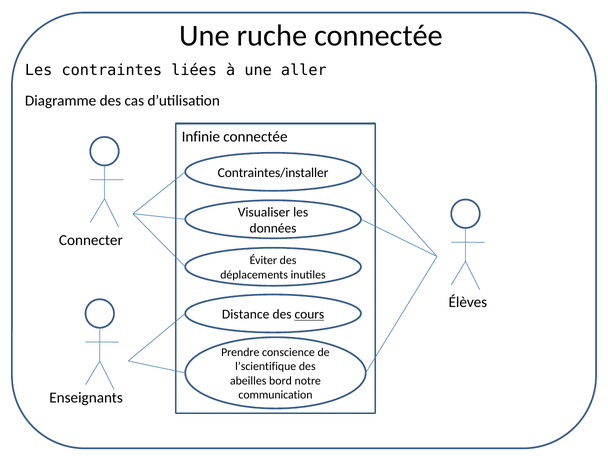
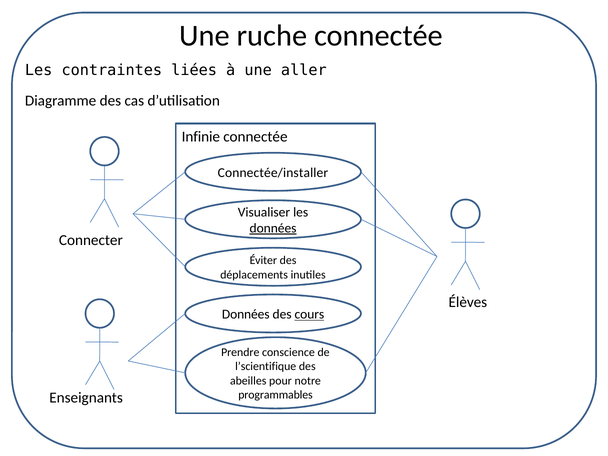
Contraintes/installer: Contraintes/installer -> Connectée/installer
données at (273, 228) underline: none -> present
Distance at (246, 314): Distance -> Données
bord: bord -> pour
communication: communication -> programmables
